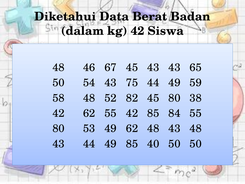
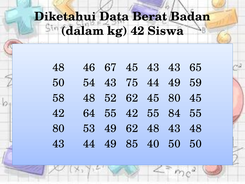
52 82: 82 -> 62
80 38: 38 -> 45
42 62: 62 -> 64
42 85: 85 -> 55
